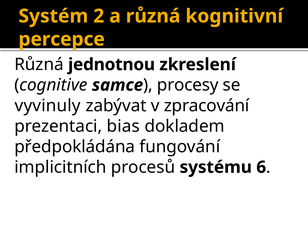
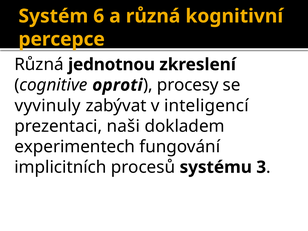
2: 2 -> 6
samce: samce -> oproti
zpracování: zpracování -> inteligencí
bias: bias -> naši
předpokládána: předpokládána -> experimentech
6: 6 -> 3
